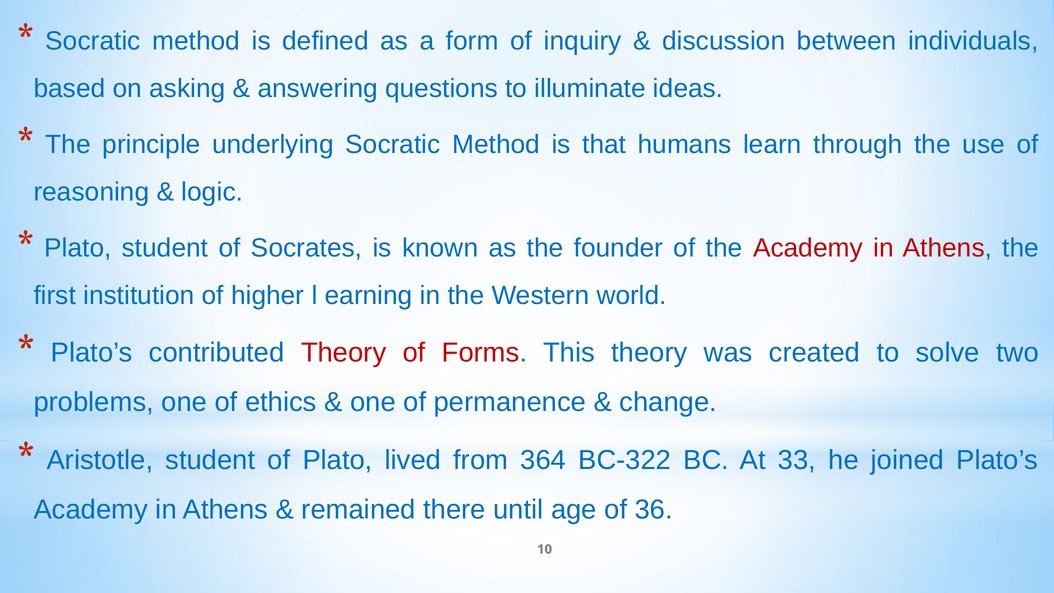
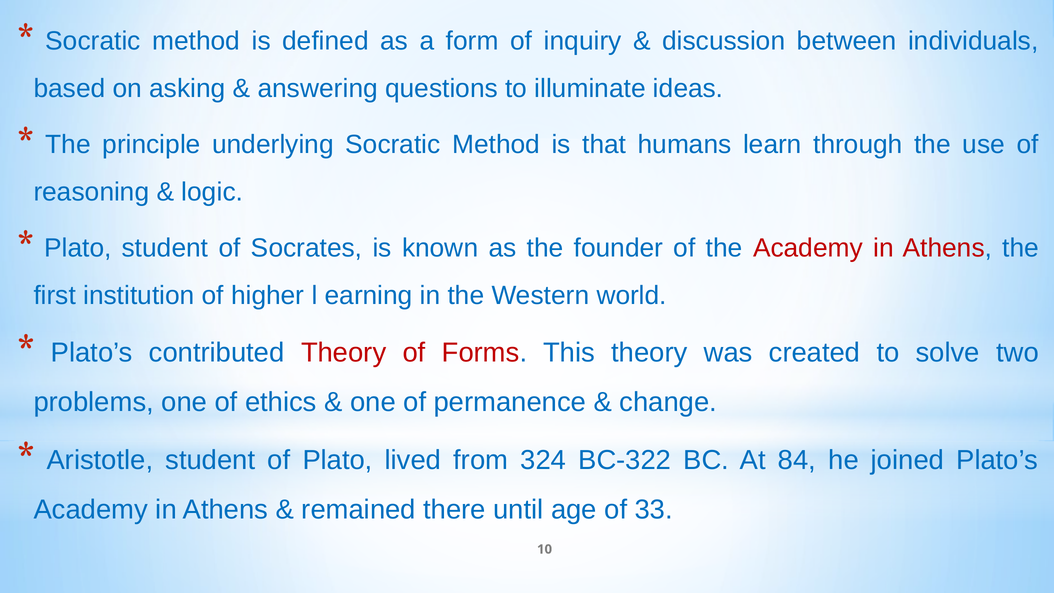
364: 364 -> 324
33: 33 -> 84
36: 36 -> 33
